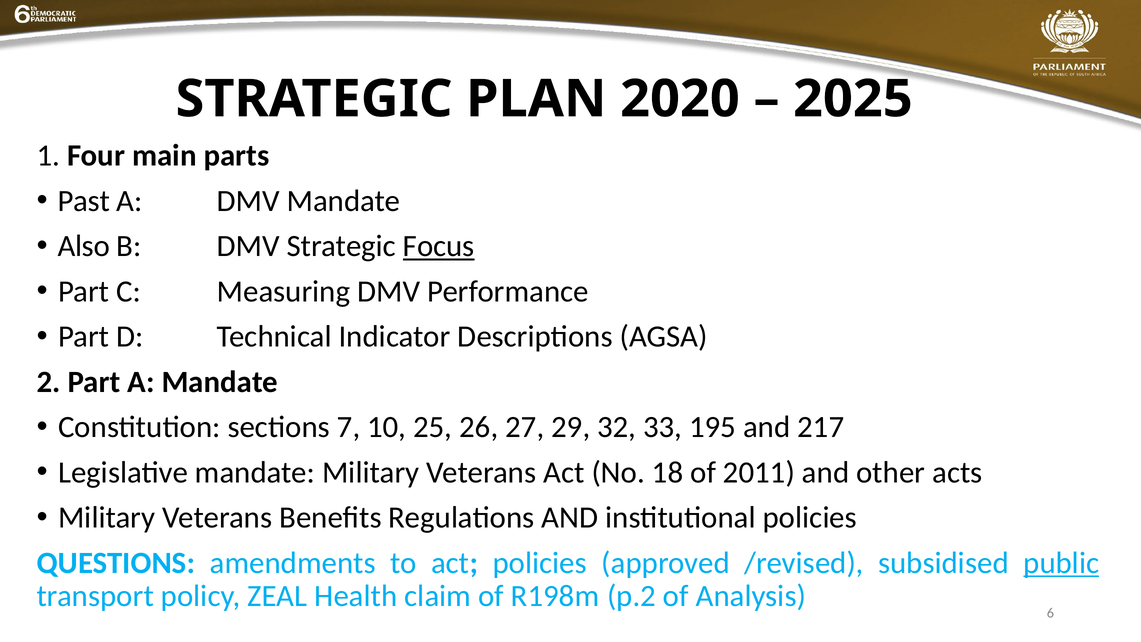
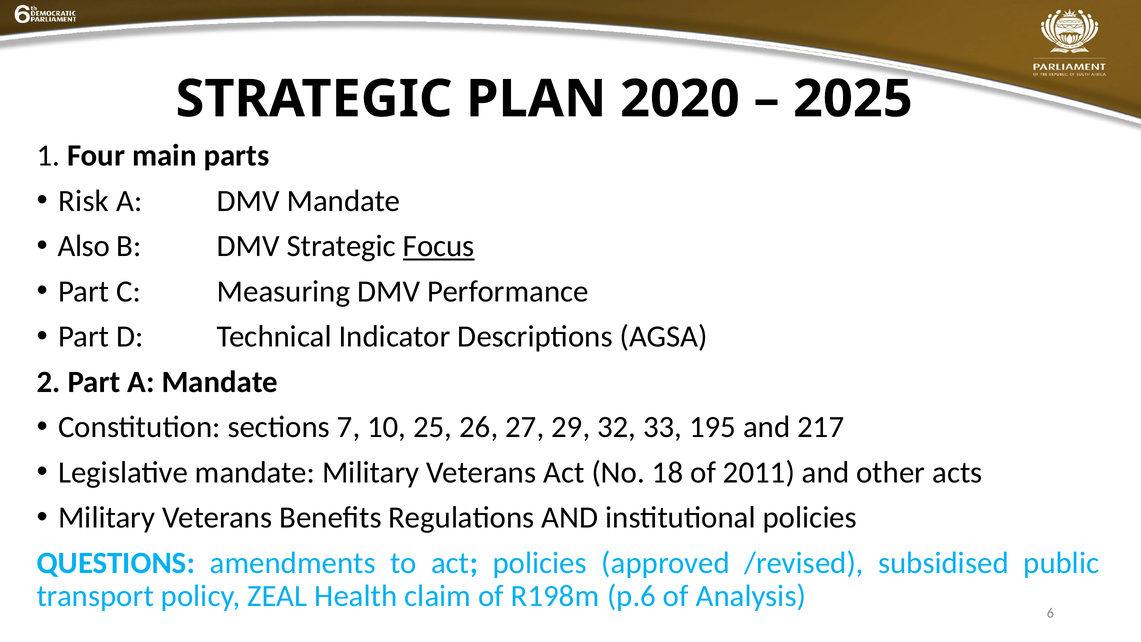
Past: Past -> Risk
public underline: present -> none
p.2: p.2 -> p.6
